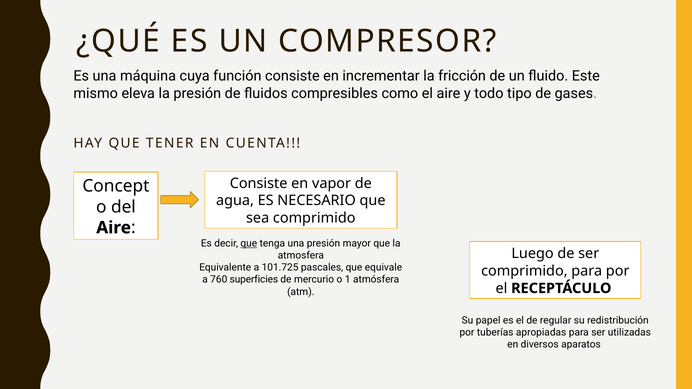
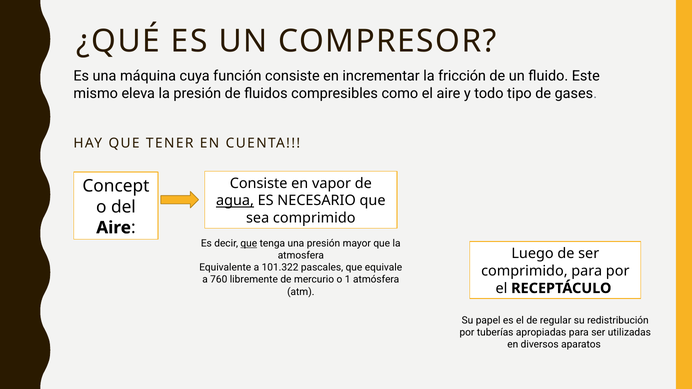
agua underline: none -> present
101.725: 101.725 -> 101.322
superficies: superficies -> libremente
